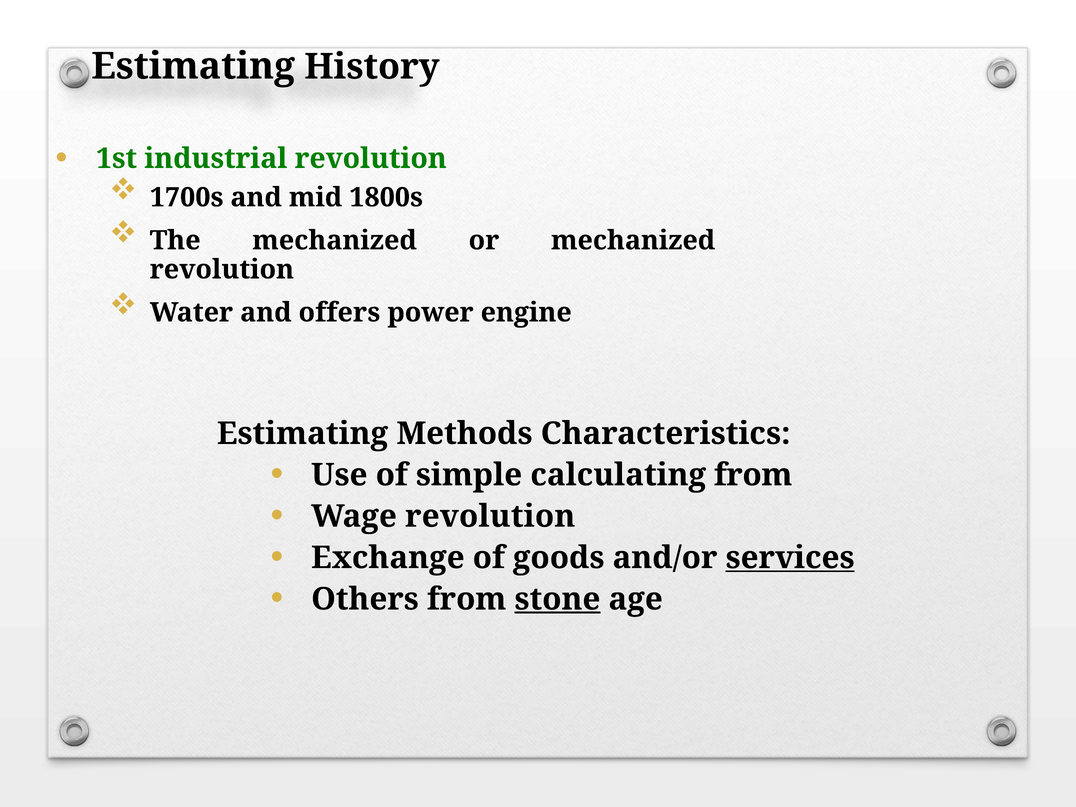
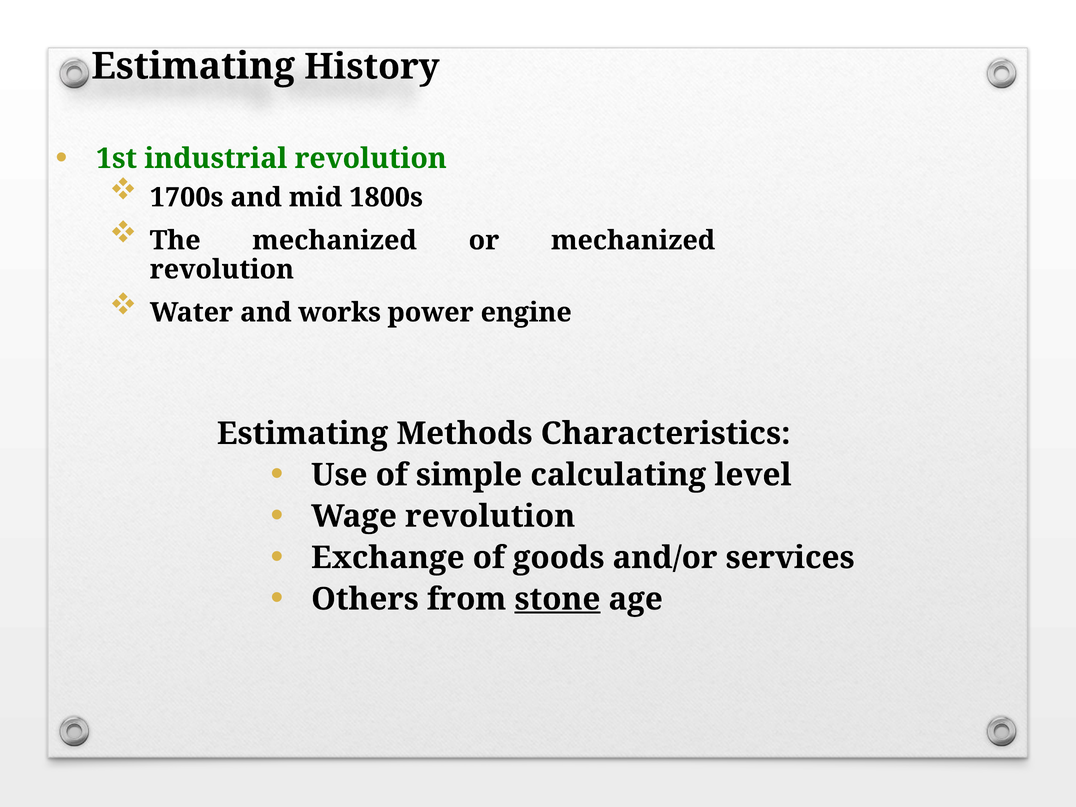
offers: offers -> works
calculating from: from -> level
services underline: present -> none
